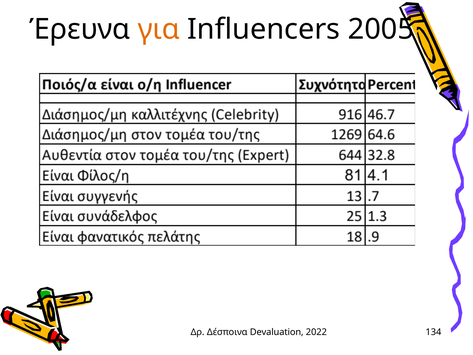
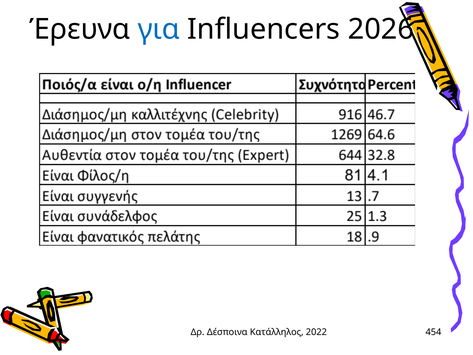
για colour: orange -> blue
2005: 2005 -> 2026
Devaluation: Devaluation -> Κατάλληλος
134: 134 -> 454
